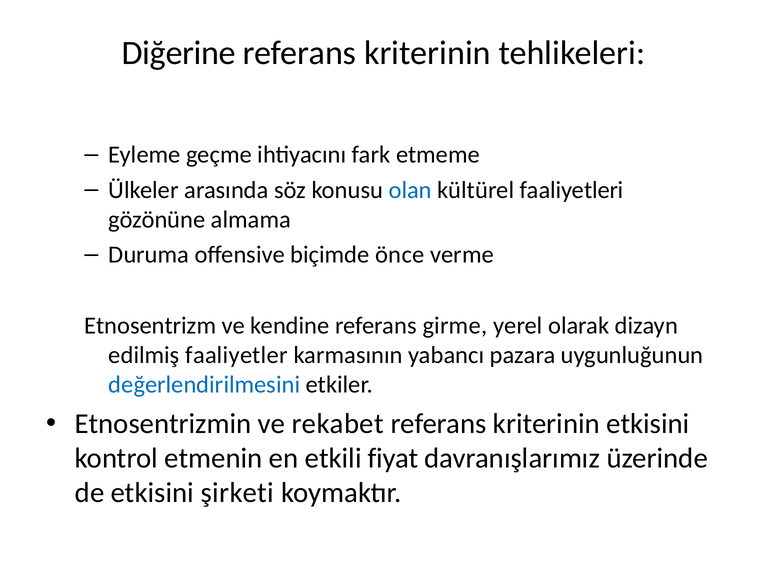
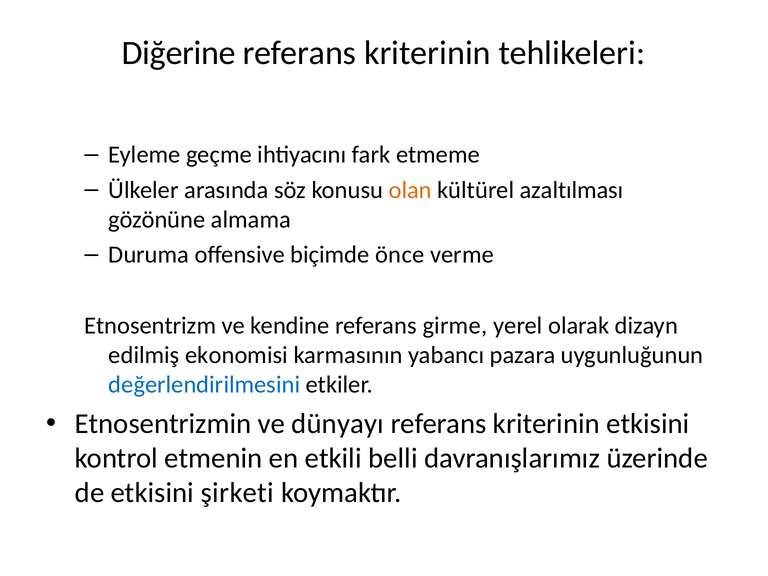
olan colour: blue -> orange
faaliyetleri: faaliyetleri -> azaltılması
faaliyetler: faaliyetler -> ekonomisi
rekabet: rekabet -> dünyayı
fiyat: fiyat -> belli
